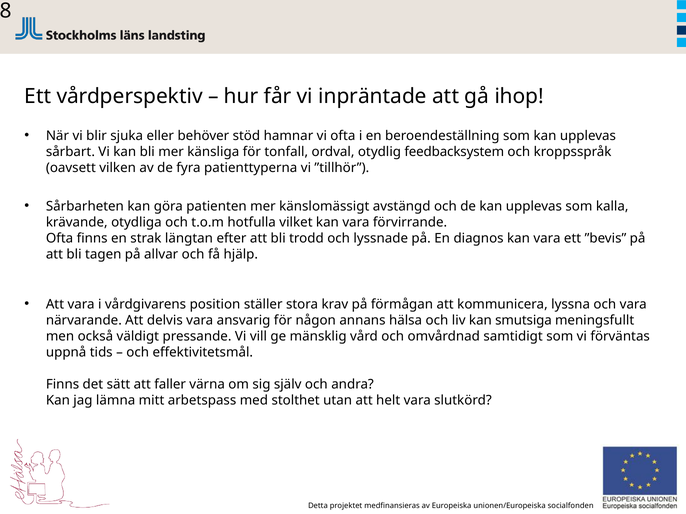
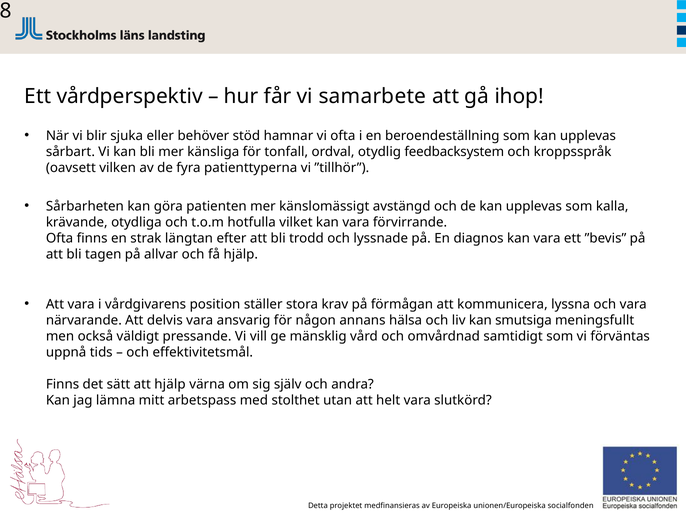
inpräntade: inpräntade -> samarbete
att faller: faller -> hjälp
